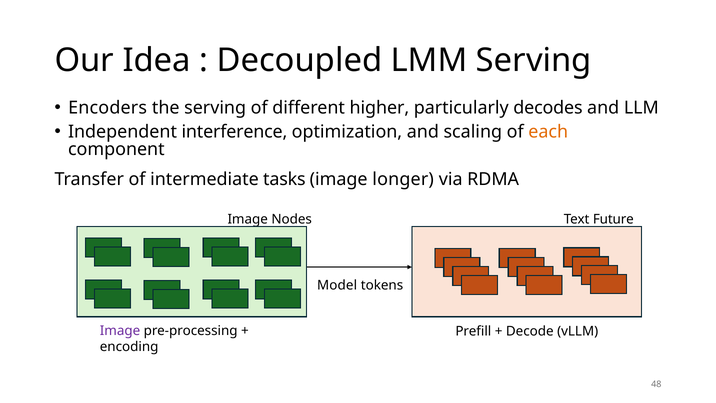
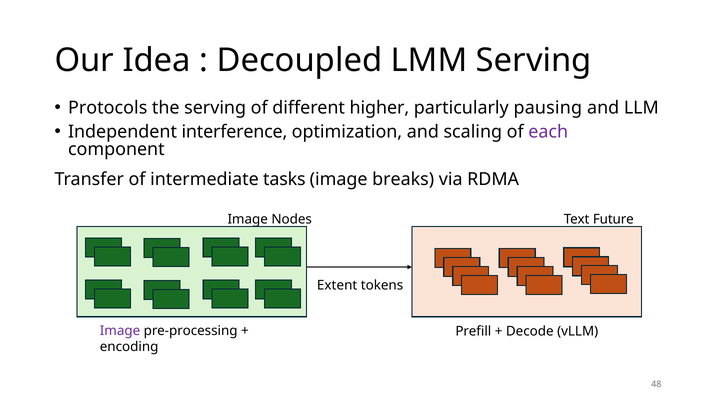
Encoders: Encoders -> Protocols
decodes: decodes -> pausing
each colour: orange -> purple
longer: longer -> breaks
Model: Model -> Extent
